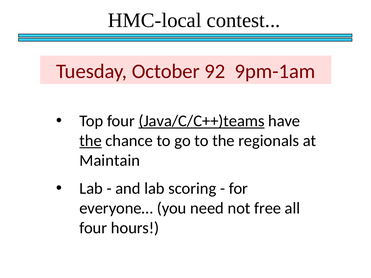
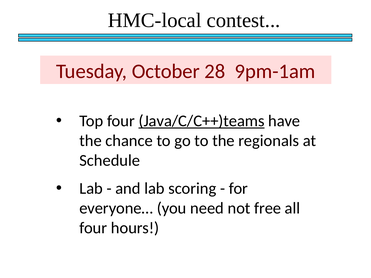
92: 92 -> 28
the at (91, 141) underline: present -> none
Maintain: Maintain -> Schedule
